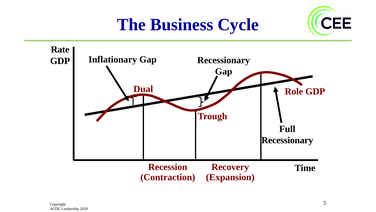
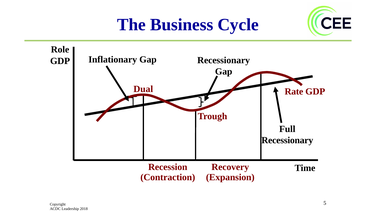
Rate: Rate -> Role
Role: Role -> Rate
